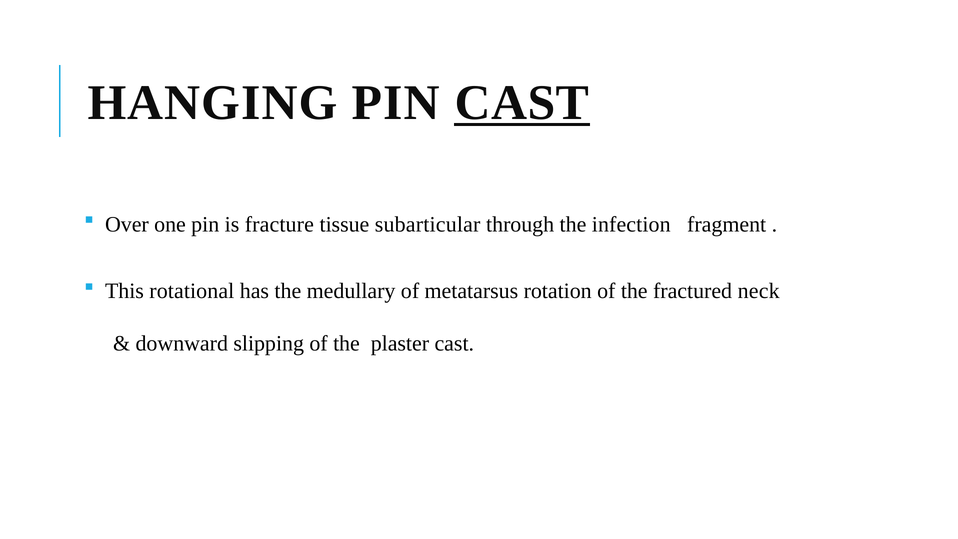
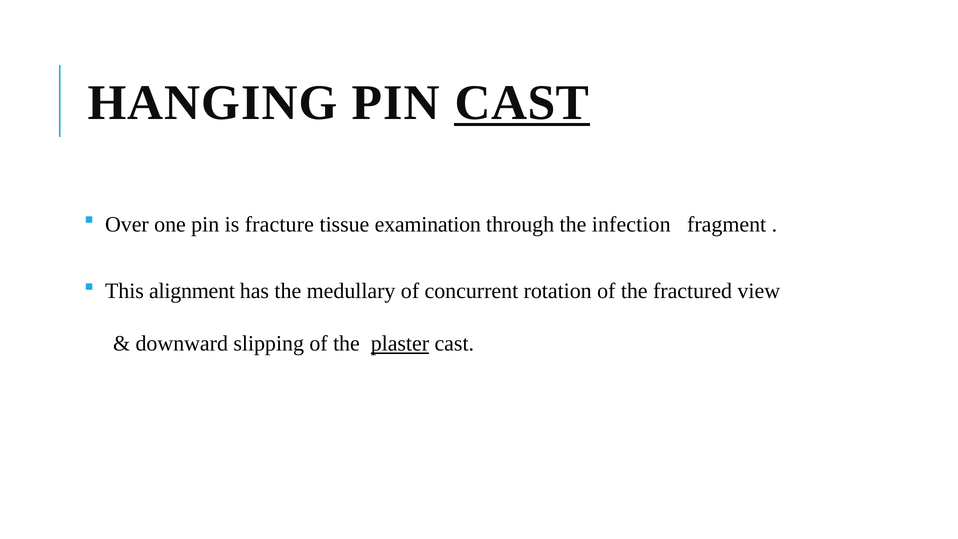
subarticular: subarticular -> examination
rotational: rotational -> alignment
metatarsus: metatarsus -> concurrent
neck: neck -> view
plaster underline: none -> present
